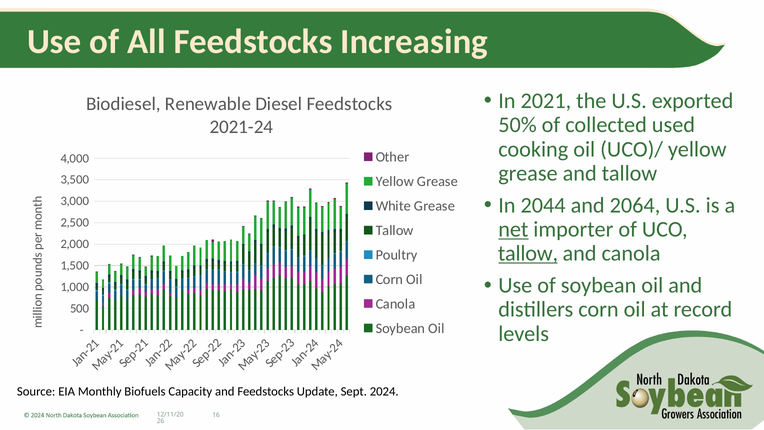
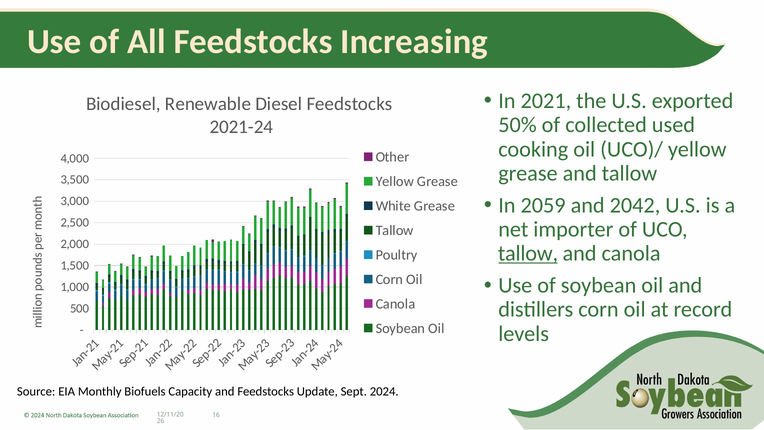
2044: 2044 -> 2059
2064: 2064 -> 2042
net underline: present -> none
